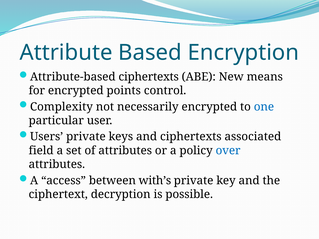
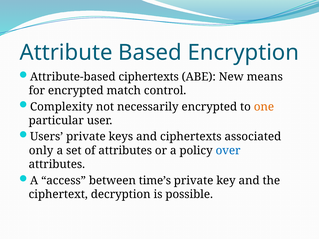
points: points -> match
one colour: blue -> orange
field: field -> only
with’s: with’s -> time’s
